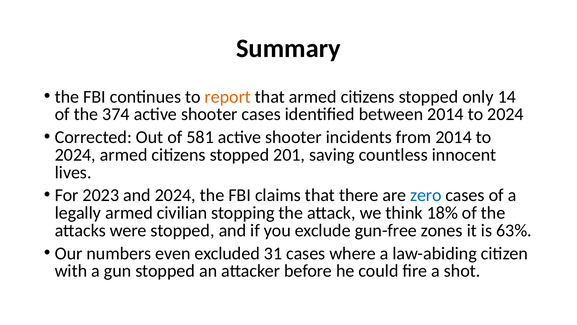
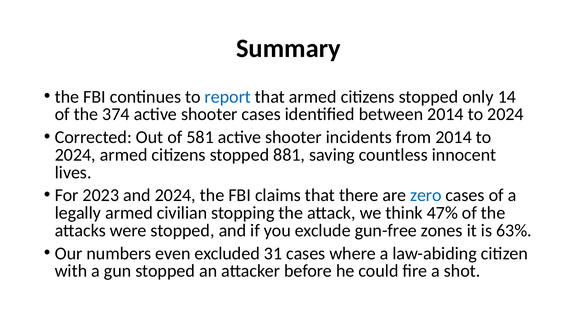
report colour: orange -> blue
201: 201 -> 881
18%: 18% -> 47%
